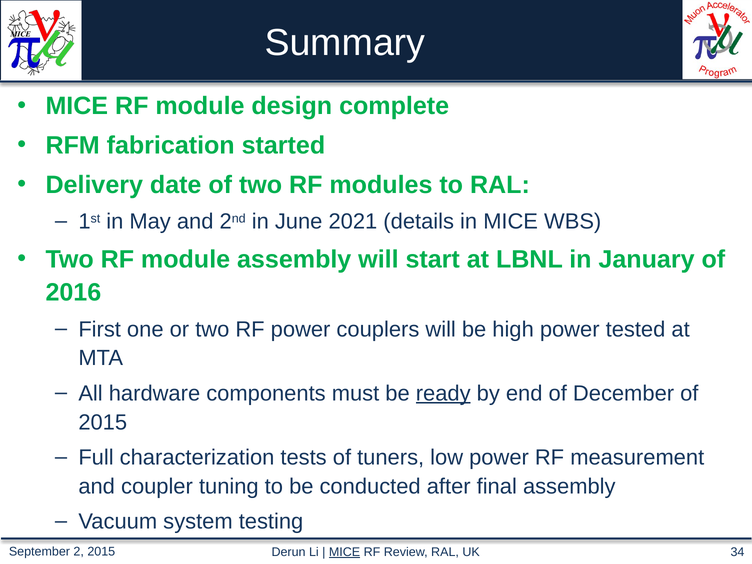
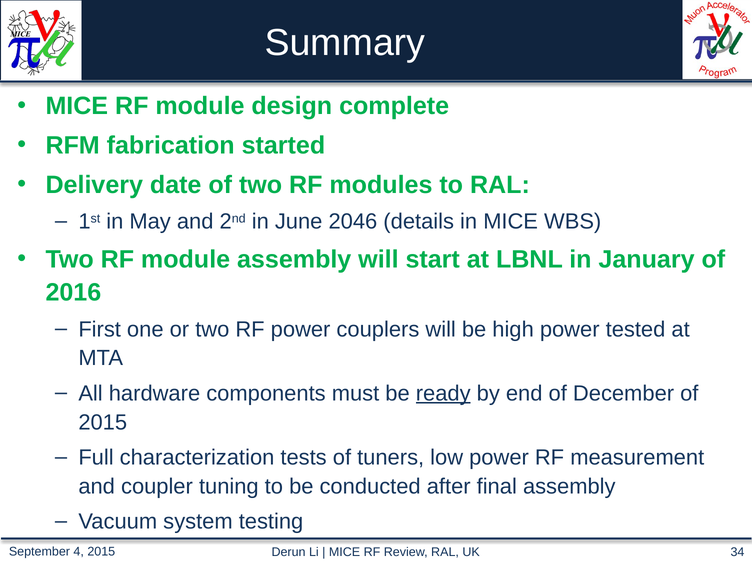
2021: 2021 -> 2046
2: 2 -> 4
MICE at (345, 552) underline: present -> none
